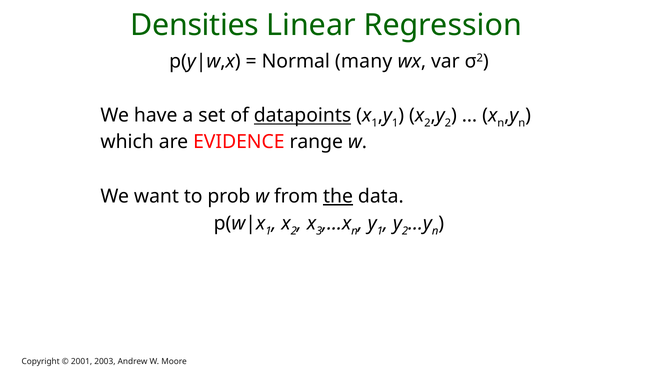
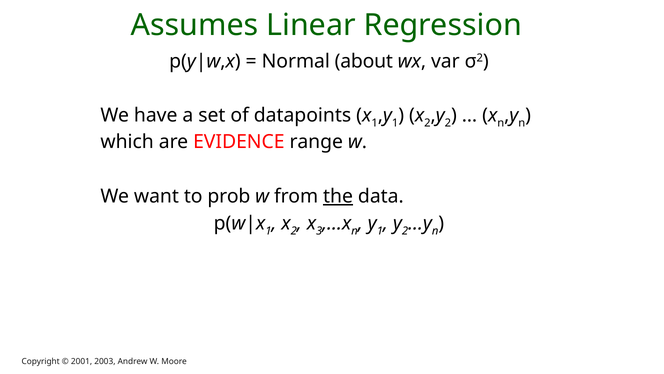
Densities: Densities -> Assumes
many: many -> about
datapoints underline: present -> none
